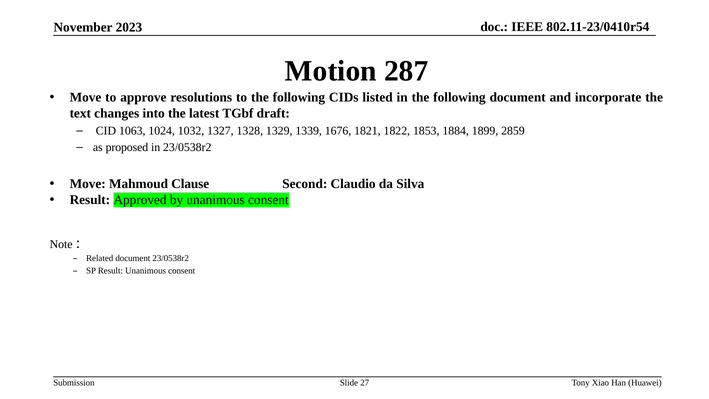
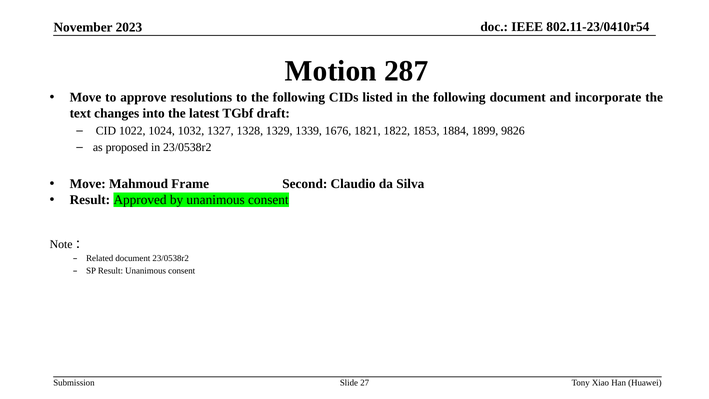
1063: 1063 -> 1022
2859: 2859 -> 9826
Clause: Clause -> Frame
